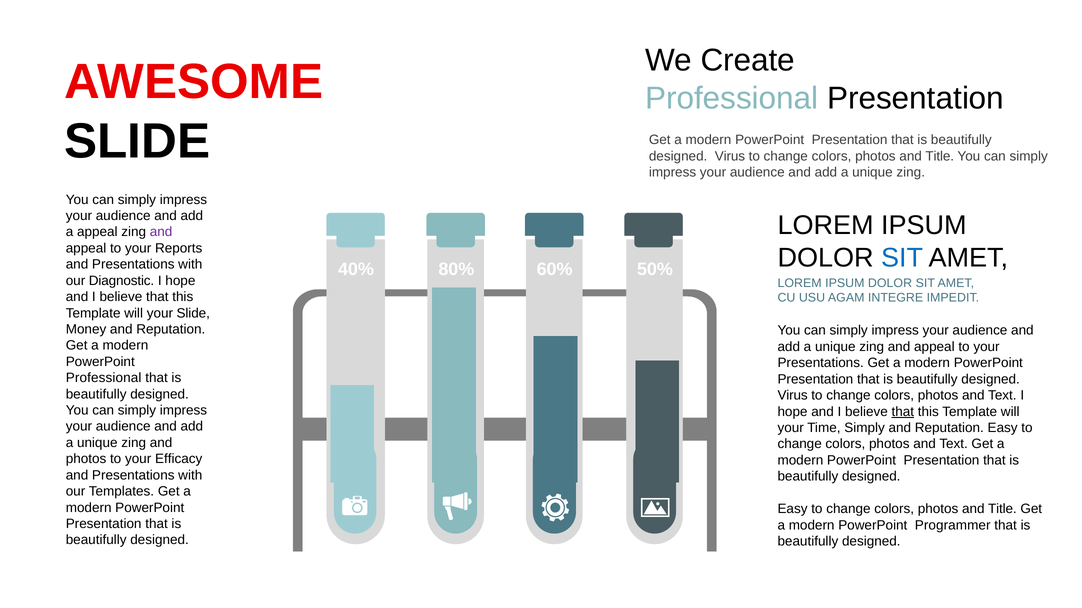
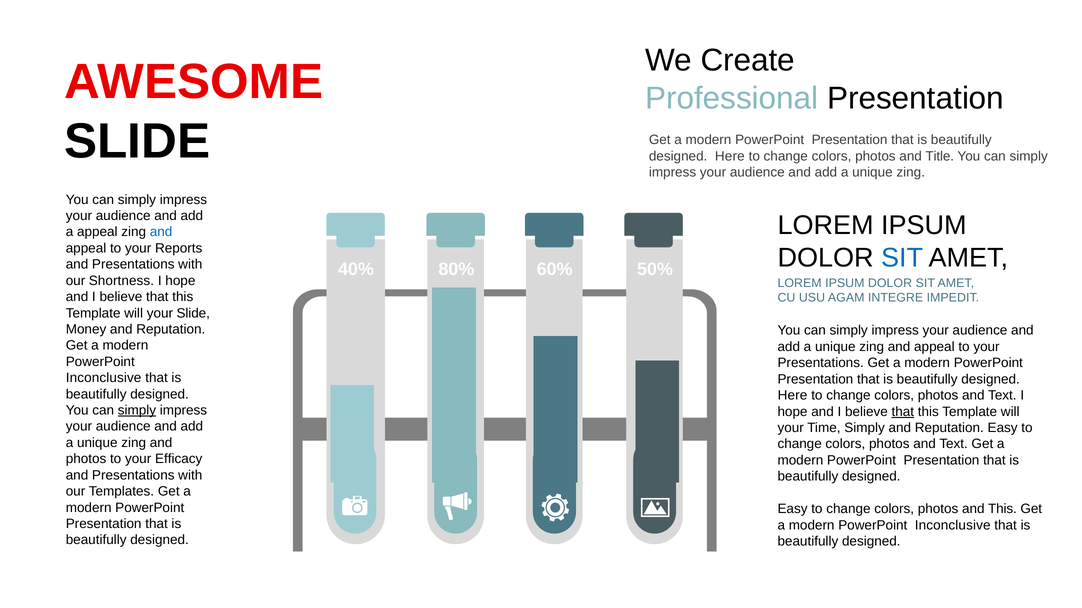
Virus at (730, 156): Virus -> Here
and at (161, 232) colour: purple -> blue
Diagnostic: Diagnostic -> Shortness
Professional at (104, 378): Professional -> Inconclusive
Virus at (793, 396): Virus -> Here
simply at (137, 411) underline: none -> present
Title at (1002, 509): Title -> This
Programmer at (953, 526): Programmer -> Inconclusive
